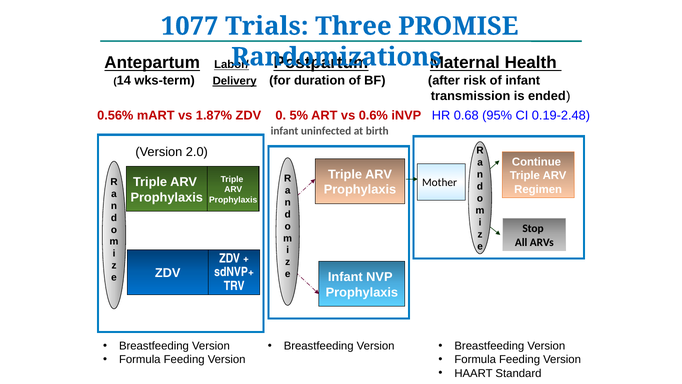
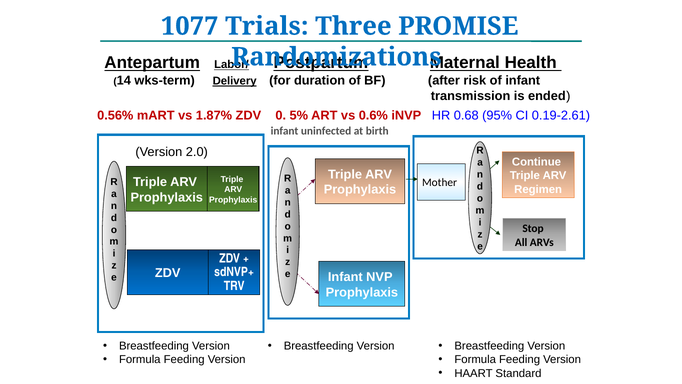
0.19-2.48: 0.19-2.48 -> 0.19-2.61
